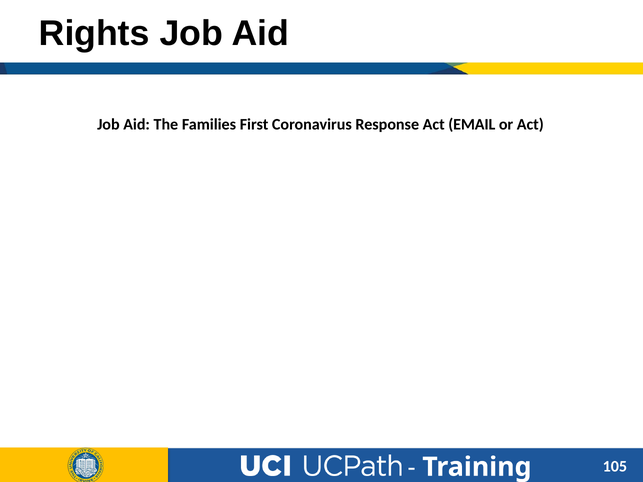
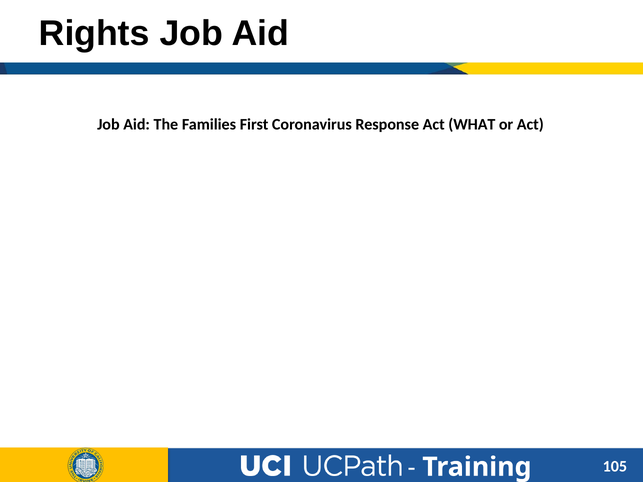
EMAIL: EMAIL -> WHAT
